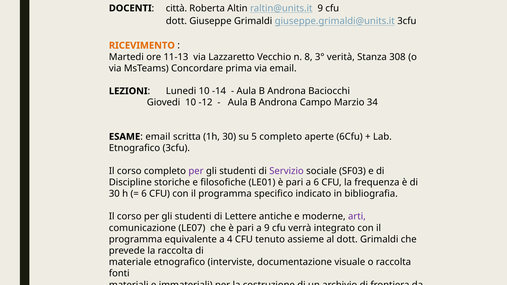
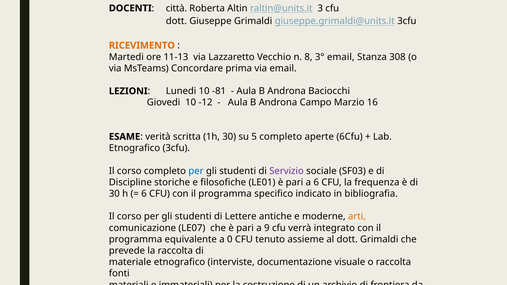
raltin@units.it 9: 9 -> 3
3° verità: verità -> email
-14: -14 -> -81
34: 34 -> 16
email at (158, 137): email -> verità
per at (196, 171) colour: purple -> blue
arti colour: purple -> orange
4: 4 -> 0
